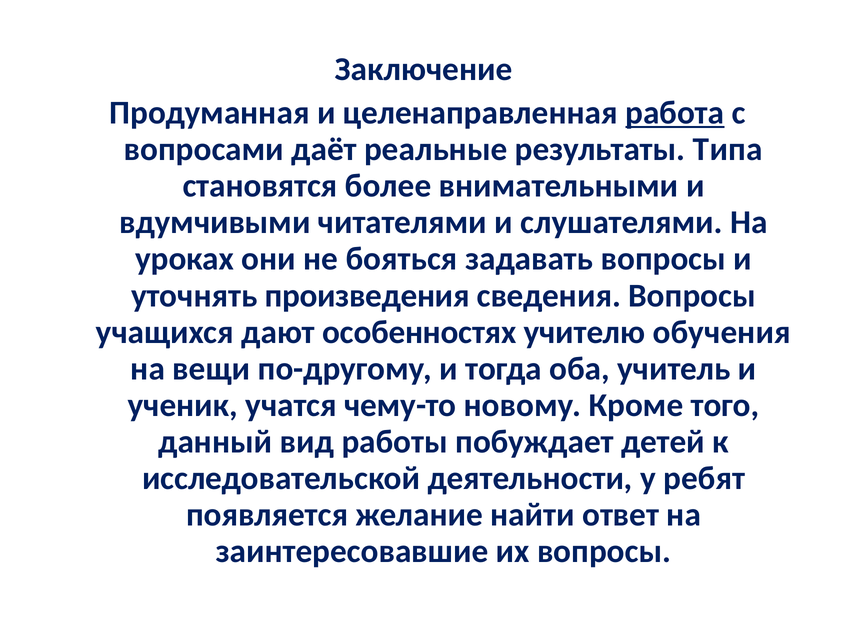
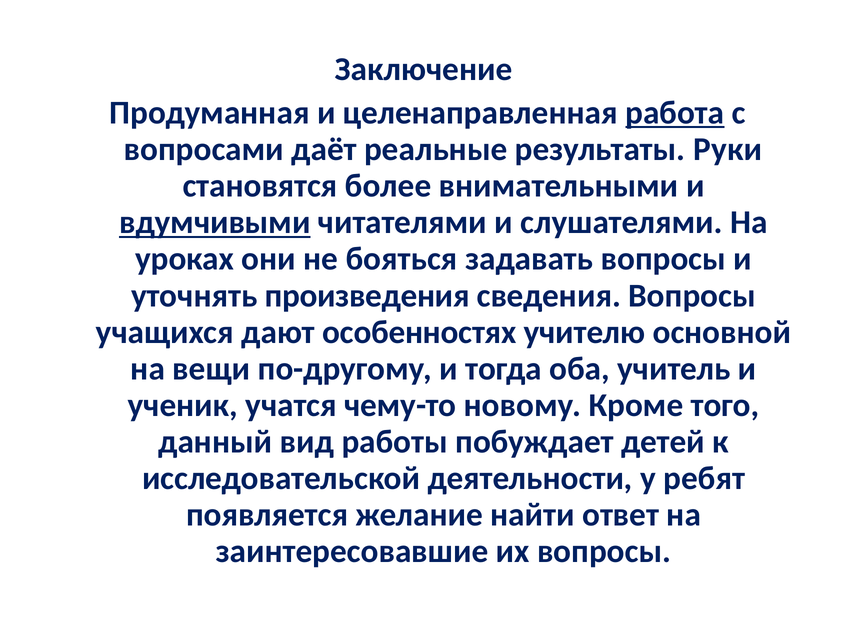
Типа: Типа -> Руки
вдумчивыми underline: none -> present
обучения: обучения -> основной
